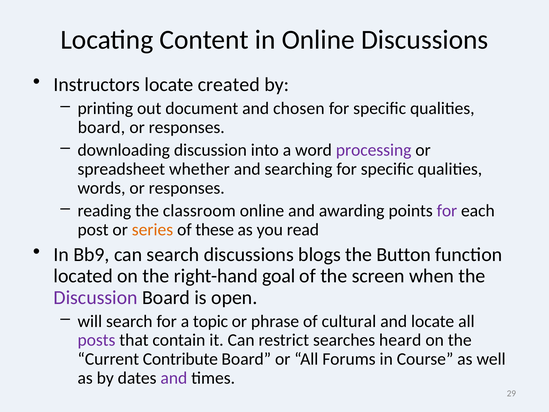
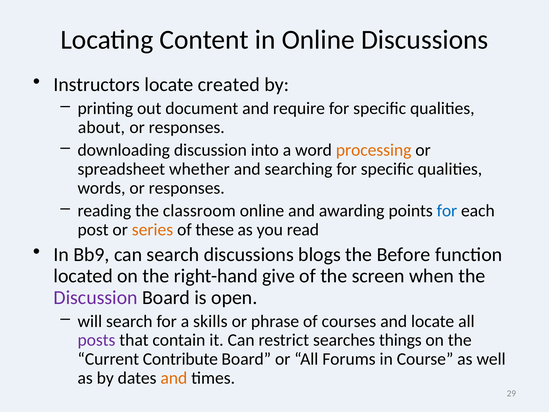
chosen: chosen -> require
board at (101, 127): board -> about
processing colour: purple -> orange
for at (447, 211) colour: purple -> blue
Button: Button -> Before
goal: goal -> give
topic: topic -> skills
cultural: cultural -> courses
heard: heard -> things
and at (174, 378) colour: purple -> orange
